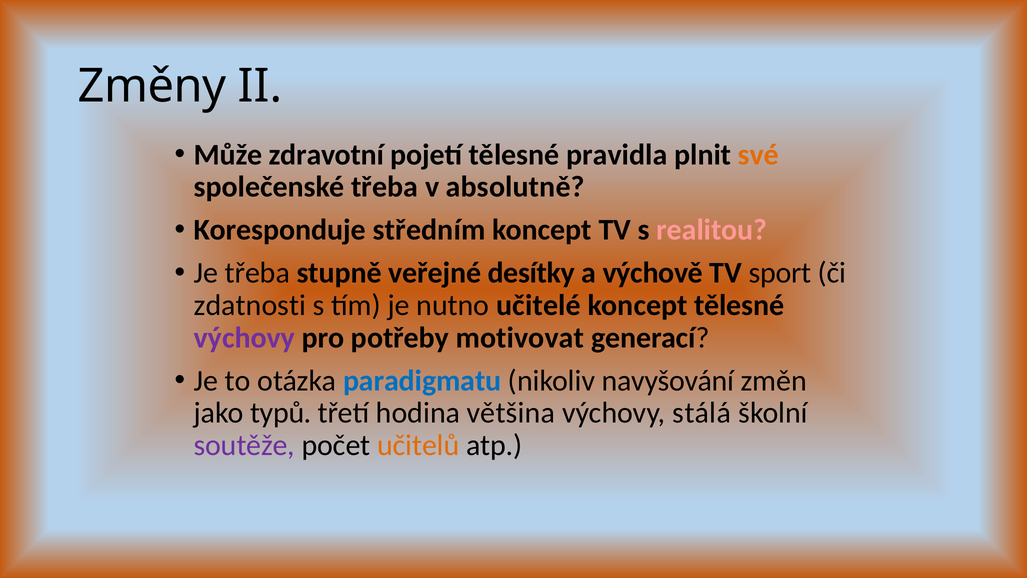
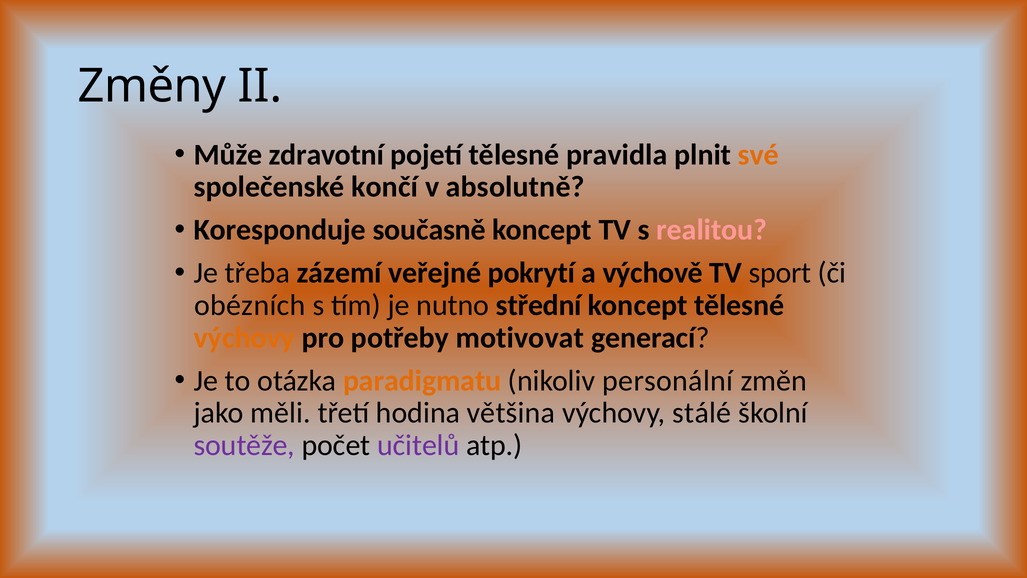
společenské třeba: třeba -> končí
středním: středním -> současně
stupně: stupně -> zázemí
desítky: desítky -> pokrytí
zdatnosti: zdatnosti -> obézních
učitelé: učitelé -> střední
výchovy at (244, 337) colour: purple -> orange
paradigmatu colour: blue -> orange
navyšování: navyšování -> personální
typů: typů -> měli
stálá: stálá -> stálé
učitelů colour: orange -> purple
